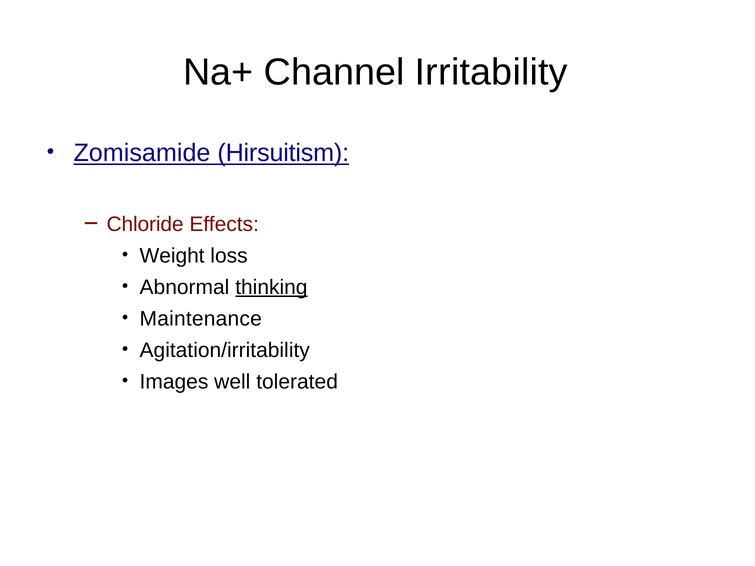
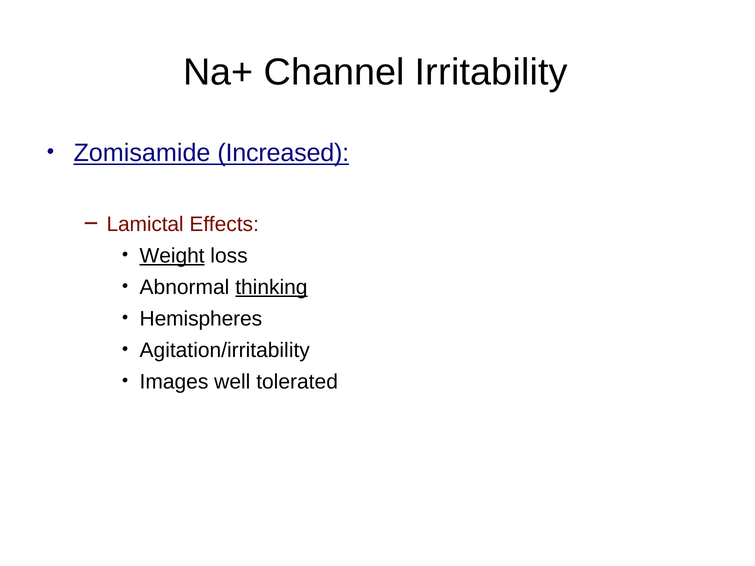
Hirsuitism: Hirsuitism -> Increased
Chloride: Chloride -> Lamictal
Weight underline: none -> present
Maintenance: Maintenance -> Hemispheres
